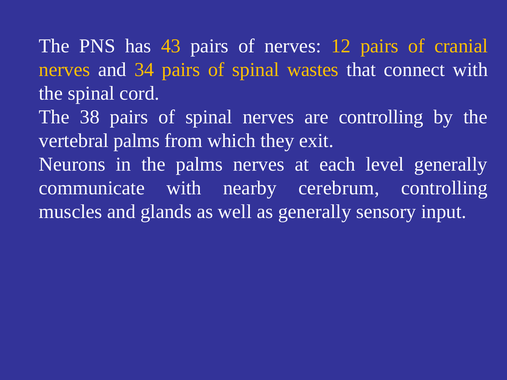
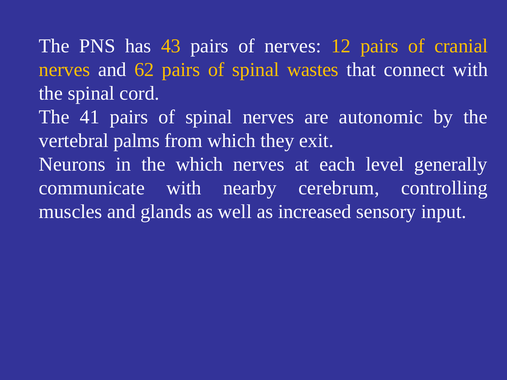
34: 34 -> 62
38: 38 -> 41
are controlling: controlling -> autonomic
the palms: palms -> which
as generally: generally -> increased
